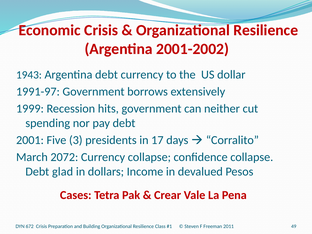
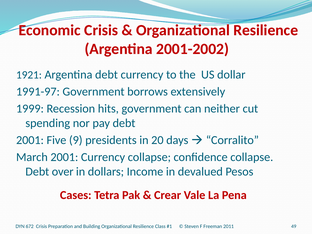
1943: 1943 -> 1921
3: 3 -> 9
17: 17 -> 20
March 2072: 2072 -> 2001
glad: glad -> over
